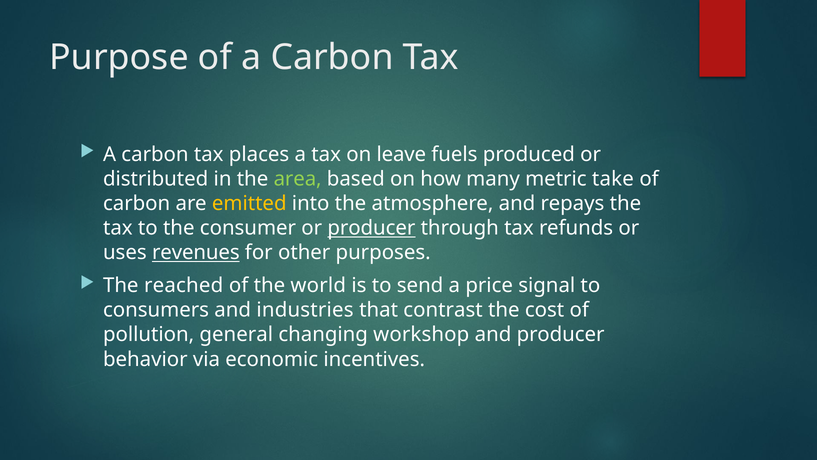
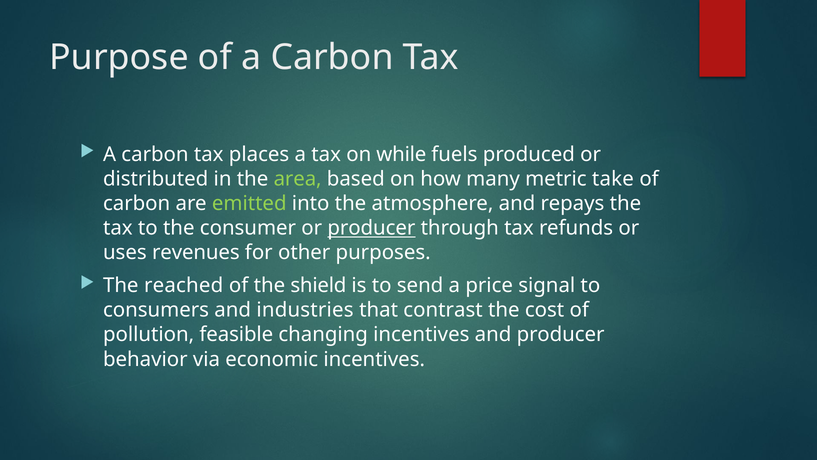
leave: leave -> while
emitted colour: yellow -> light green
revenues underline: present -> none
world: world -> shield
general: general -> feasible
changing workshop: workshop -> incentives
